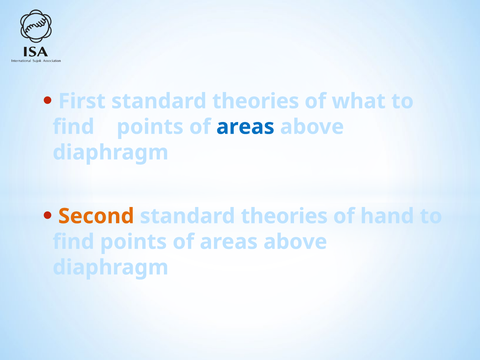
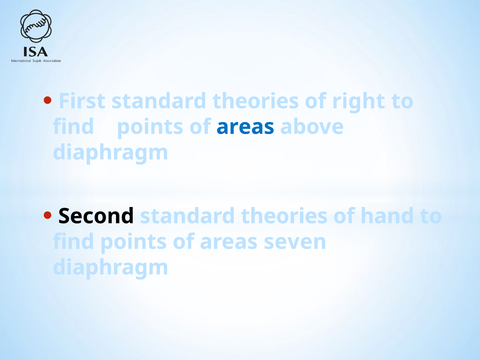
what: what -> right
Second colour: orange -> black
above at (295, 242): above -> seven
